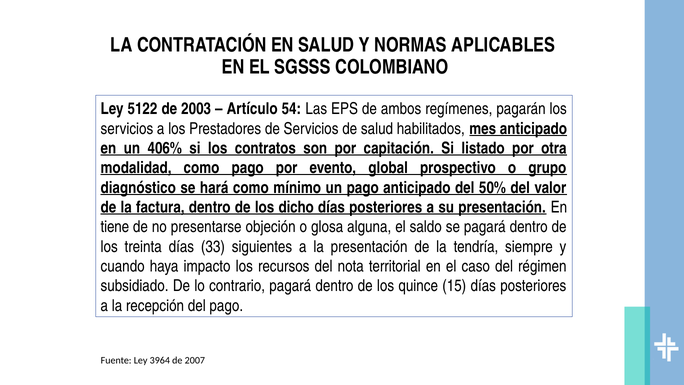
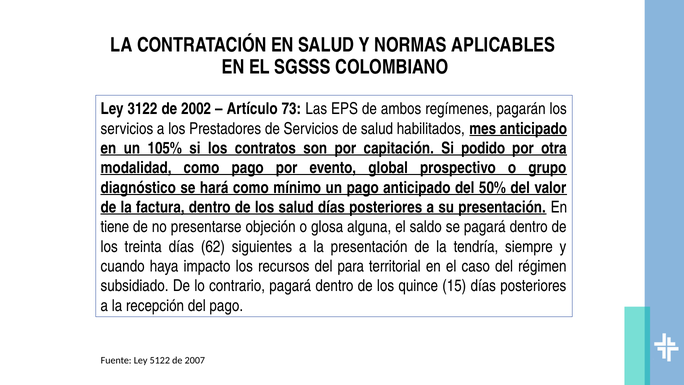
5122: 5122 -> 3122
2003: 2003 -> 2002
54: 54 -> 73
406%: 406% -> 105%
listado: listado -> podido
los dicho: dicho -> salud
33: 33 -> 62
nota: nota -> para
3964: 3964 -> 5122
